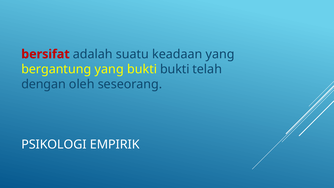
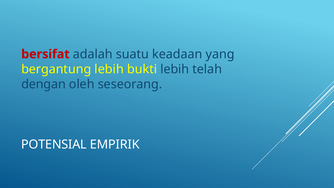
bergantung yang: yang -> lebih
bukti bukti: bukti -> lebih
PSIKOLOGI: PSIKOLOGI -> POTENSIAL
